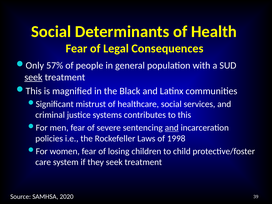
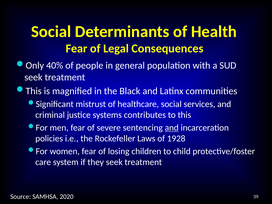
57%: 57% -> 40%
seek at (33, 77) underline: present -> none
1998: 1998 -> 1928
